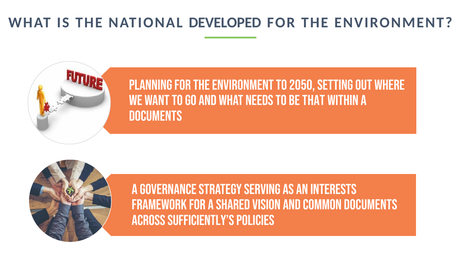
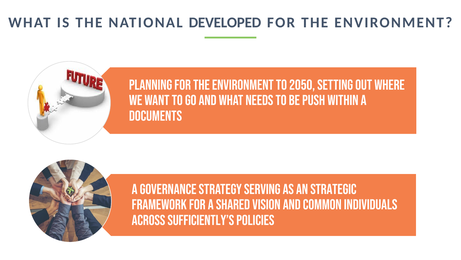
that: that -> push
interests: interests -> strategic
common documents: documents -> individuals
